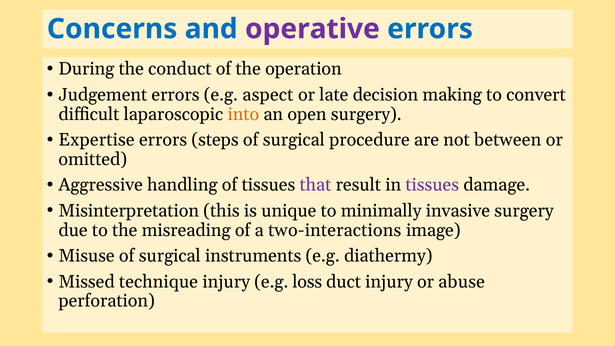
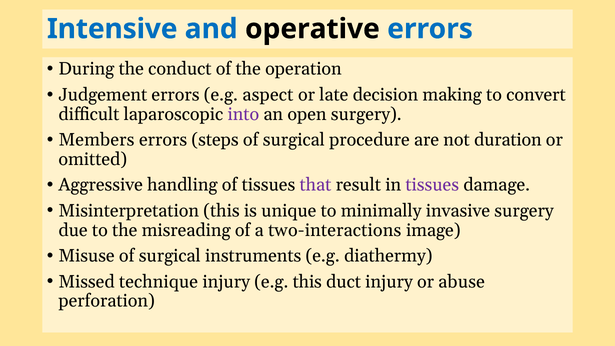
Concerns: Concerns -> Intensive
operative colour: purple -> black
into colour: orange -> purple
Expertise: Expertise -> Members
between: between -> duration
e.g loss: loss -> this
